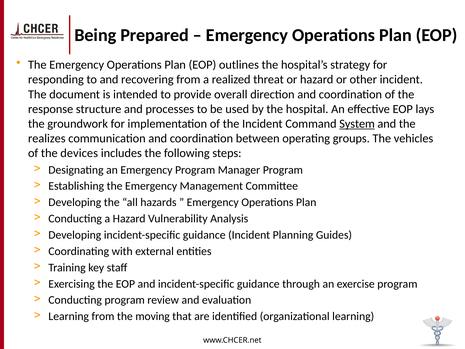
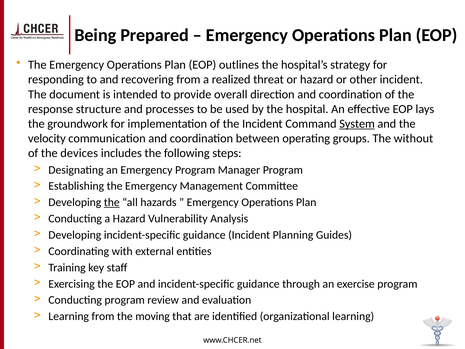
realizes: realizes -> velocity
vehicles: vehicles -> without
the at (112, 202) underline: none -> present
